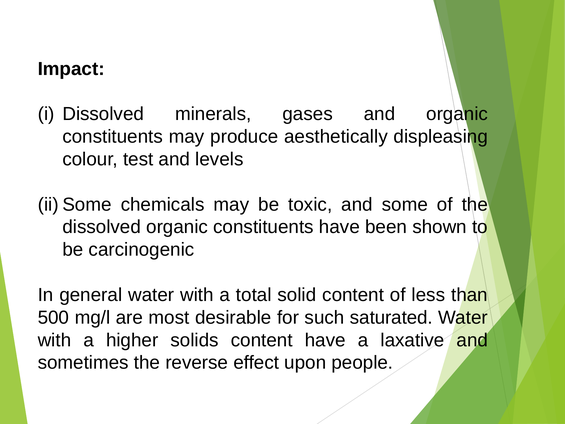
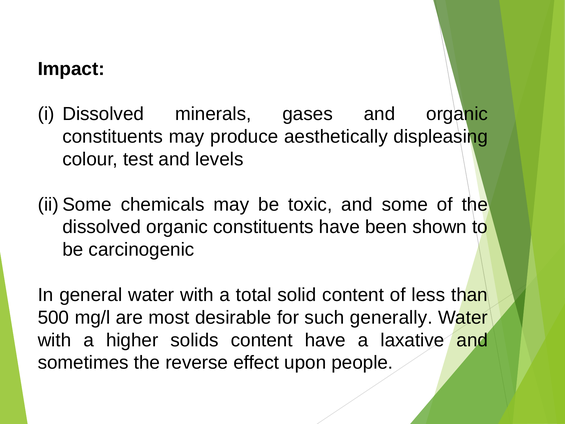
saturated: saturated -> generally
